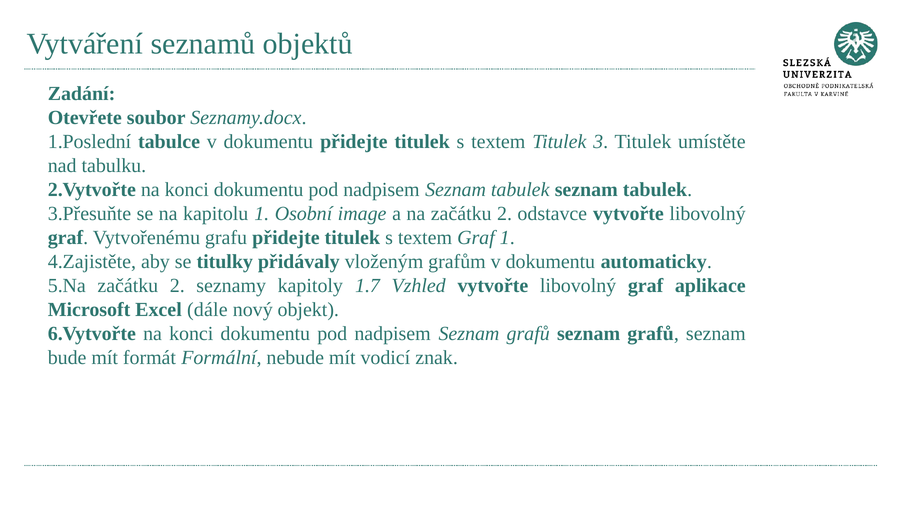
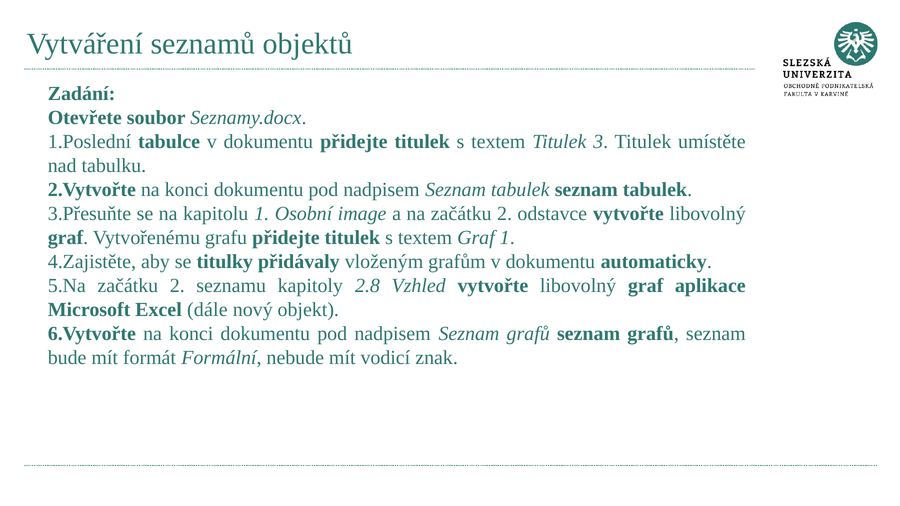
seznamy: seznamy -> seznamu
1.7: 1.7 -> 2.8
